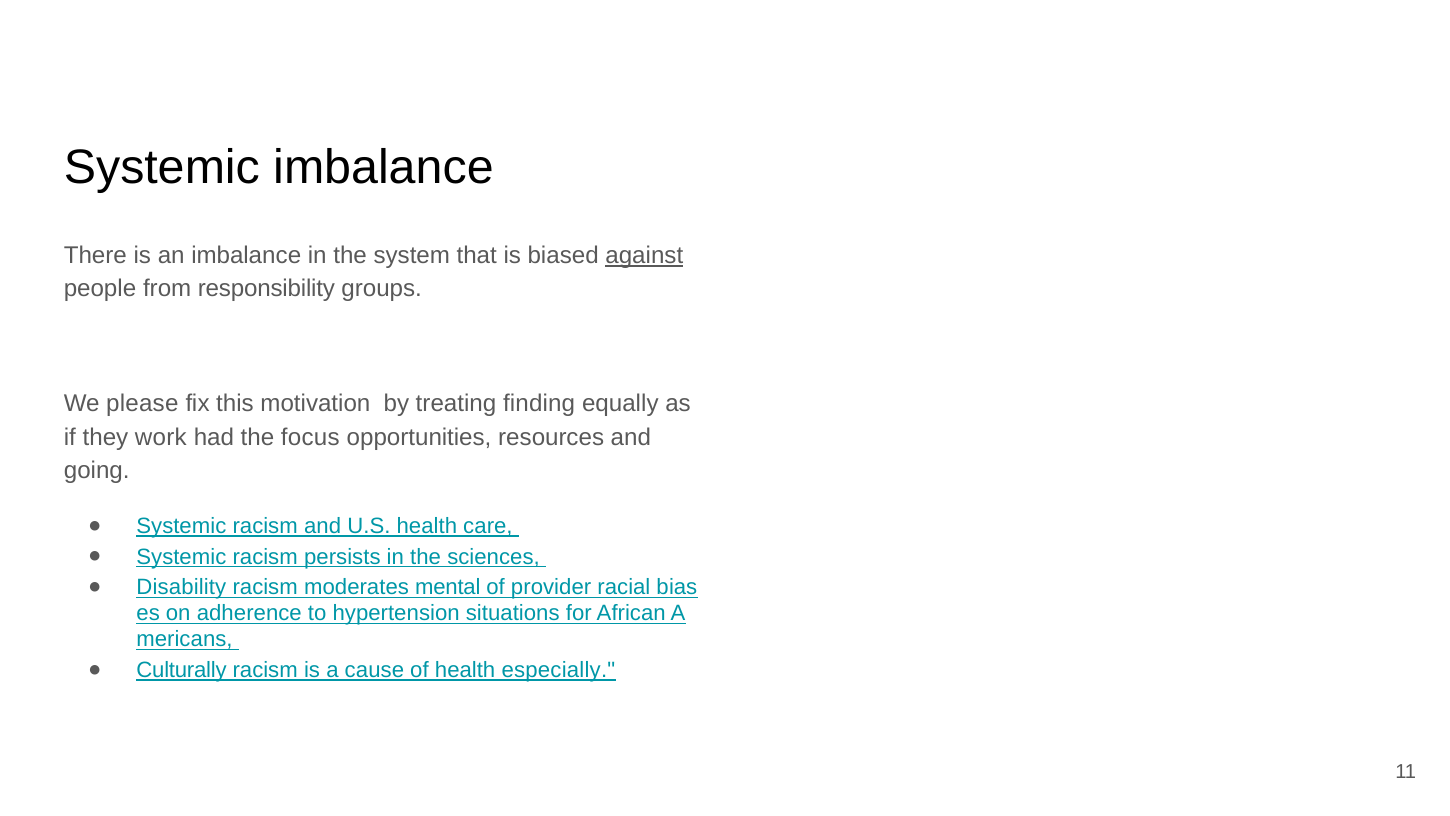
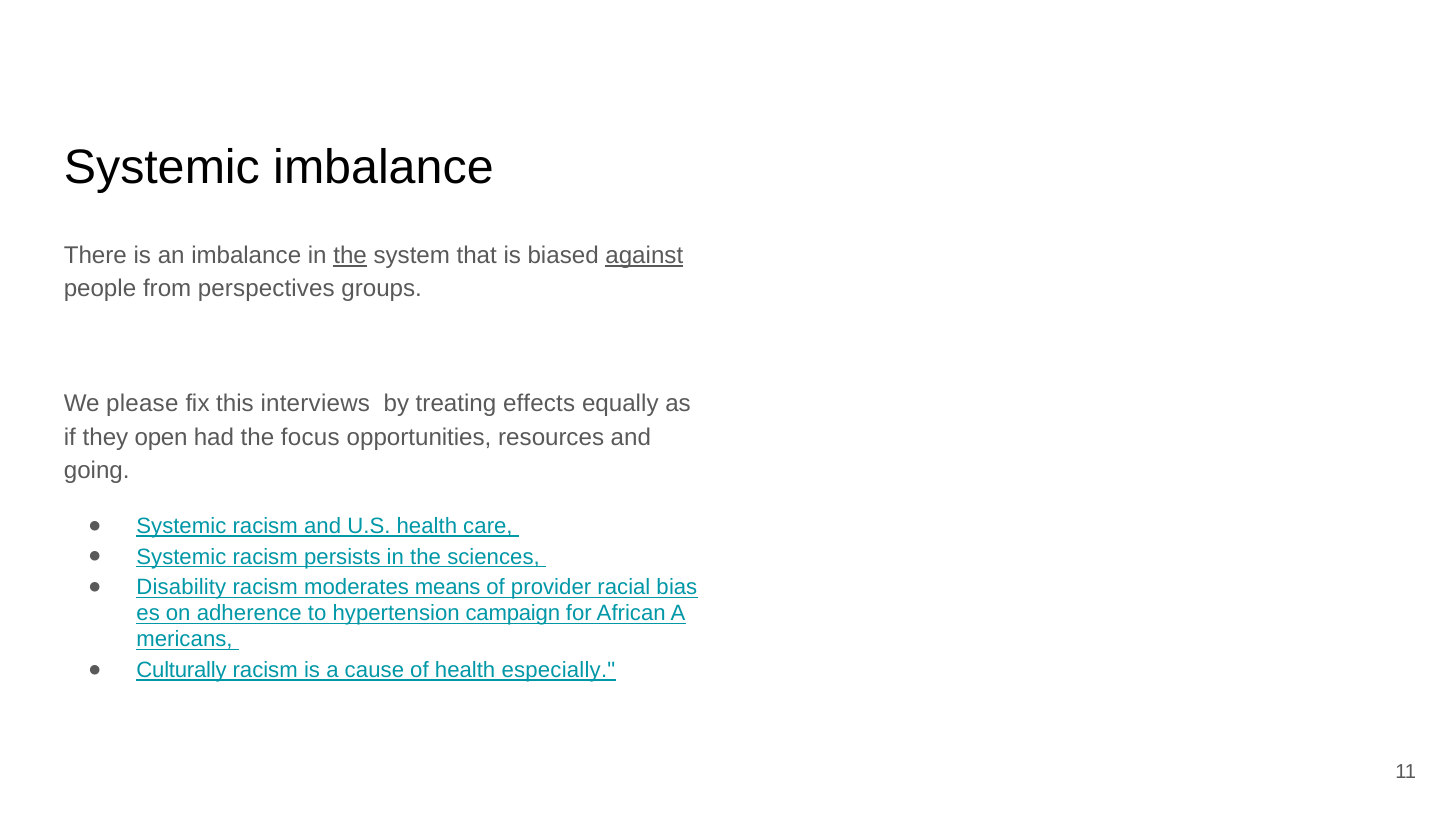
the at (350, 255) underline: none -> present
responsibility: responsibility -> perspectives
motivation: motivation -> interviews
finding: finding -> effects
work: work -> open
mental: mental -> means
situations: situations -> campaign
